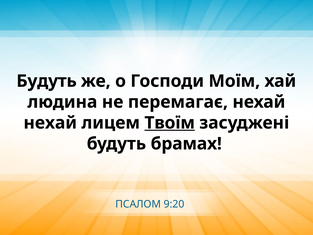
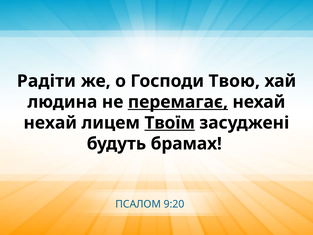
Будуть at (47, 81): Будуть -> Радіти
Моїм: Моїм -> Твою
перемагає underline: none -> present
